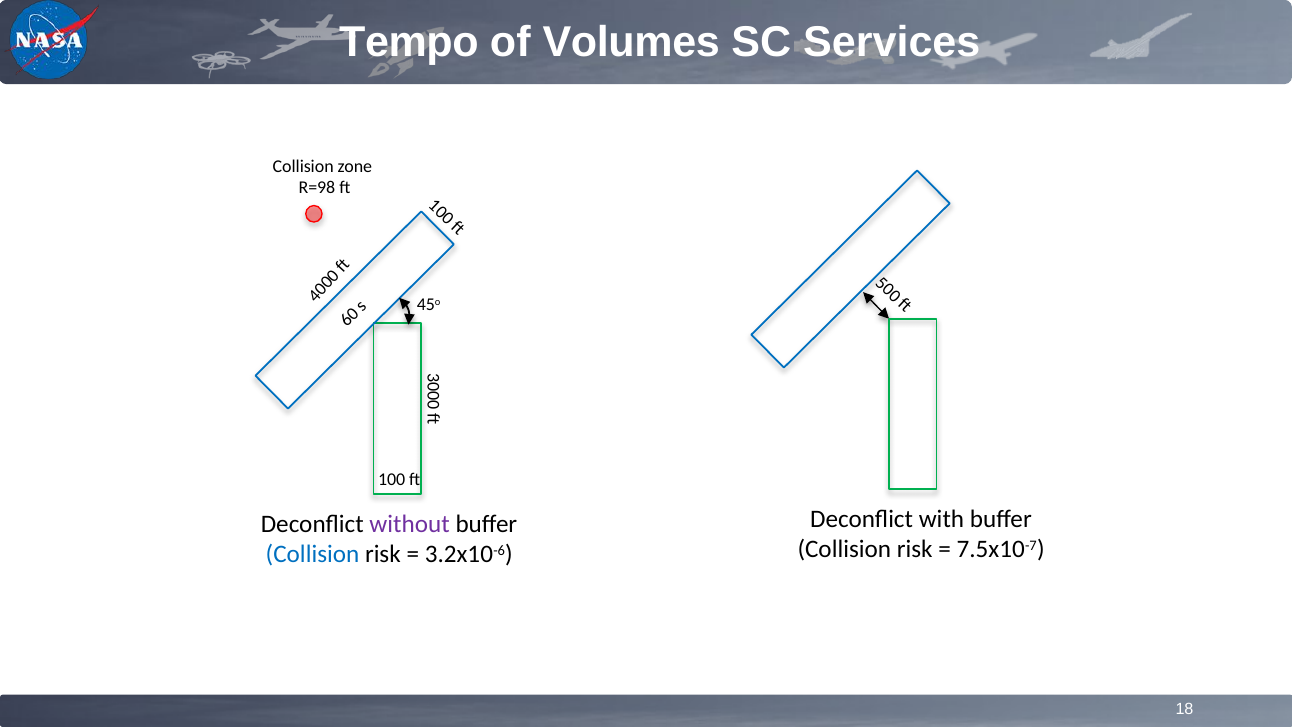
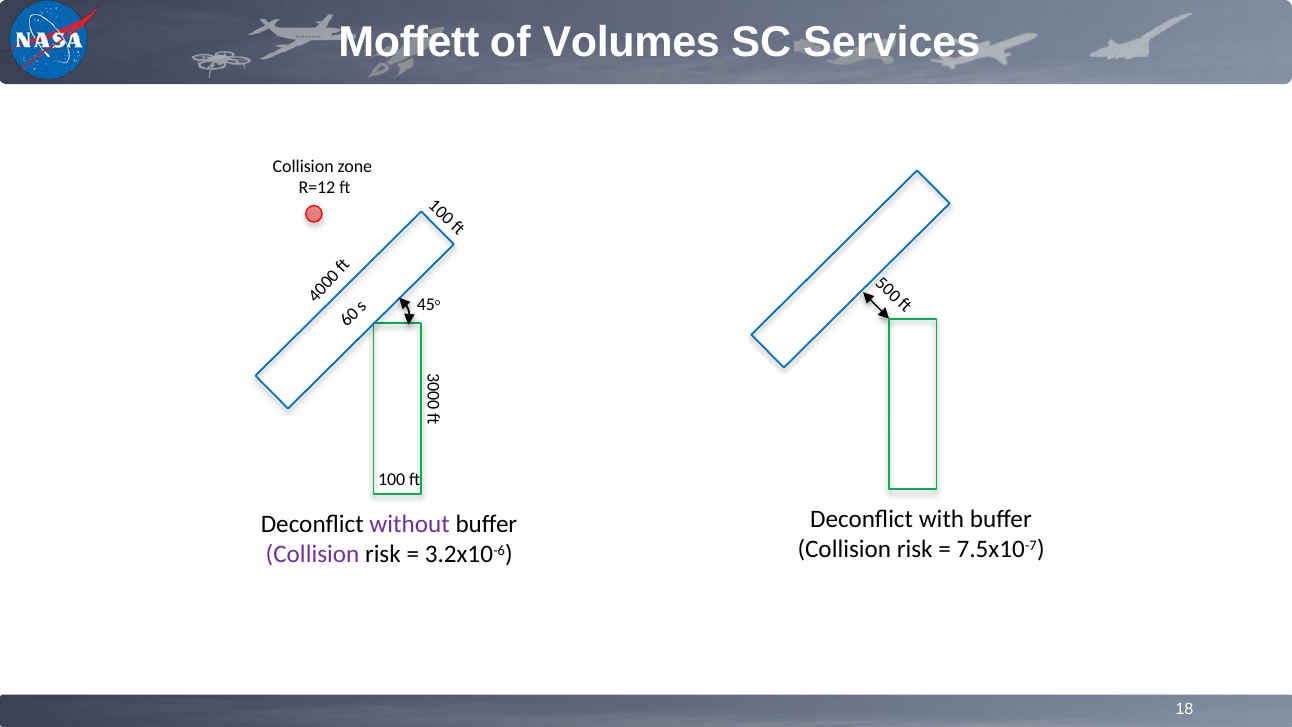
Tempo: Tempo -> Moffett
R=98: R=98 -> R=12
Collision at (313, 554) colour: blue -> purple
